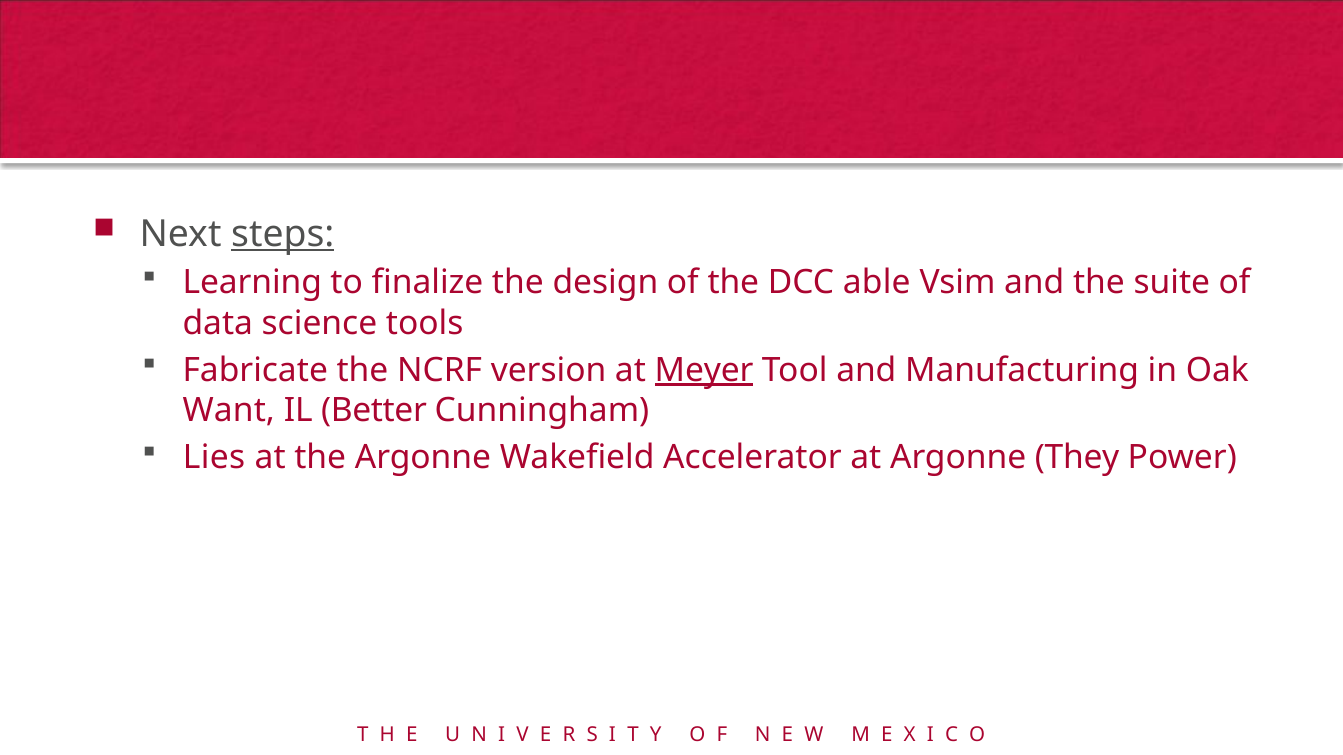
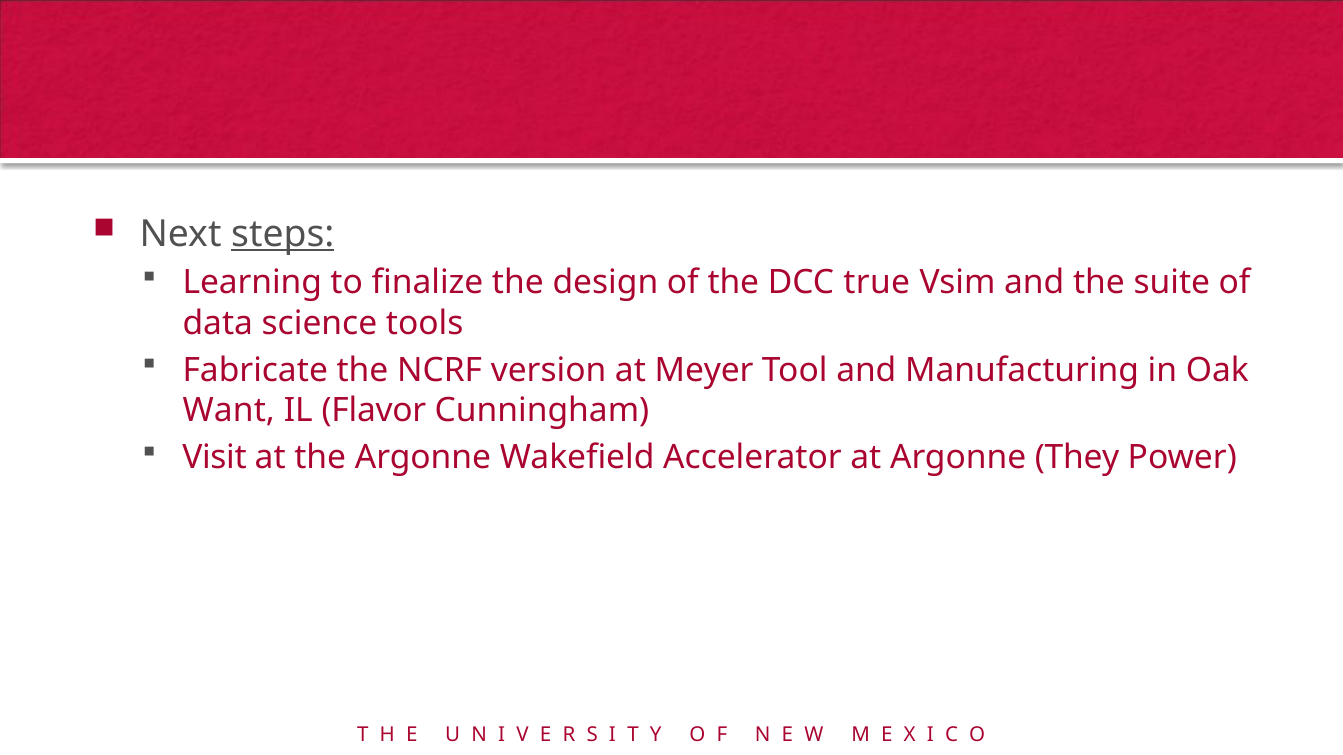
able: able -> true
Meyer underline: present -> none
Better: Better -> Flavor
Lies: Lies -> Visit
